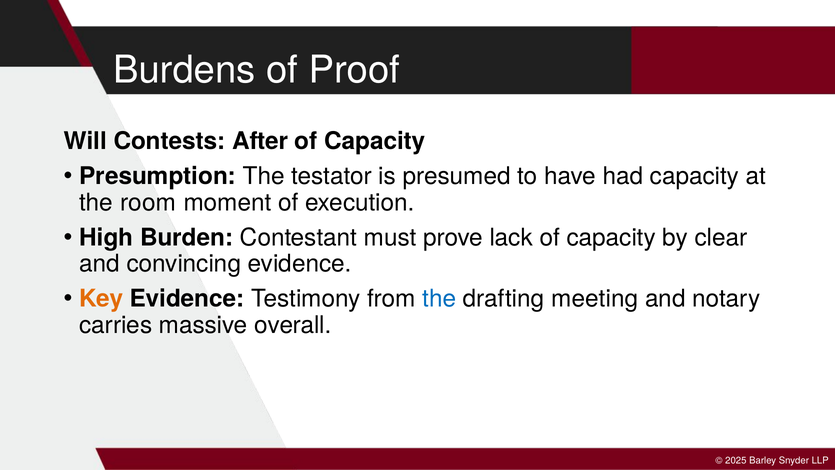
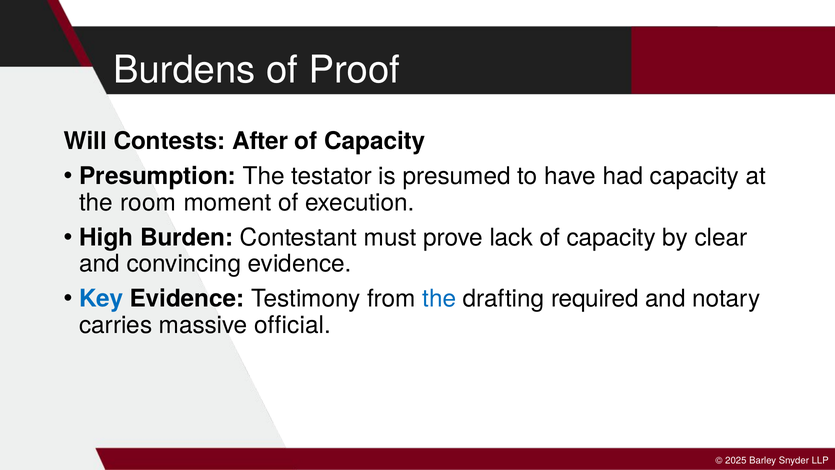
Key colour: orange -> blue
meeting: meeting -> required
overall: overall -> official
